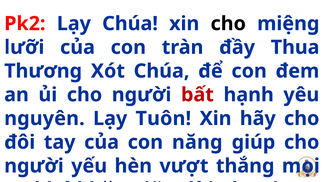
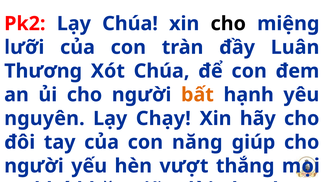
Thua: Thua -> Luân
bất colour: red -> orange
Tuôn: Tuôn -> Chạy
